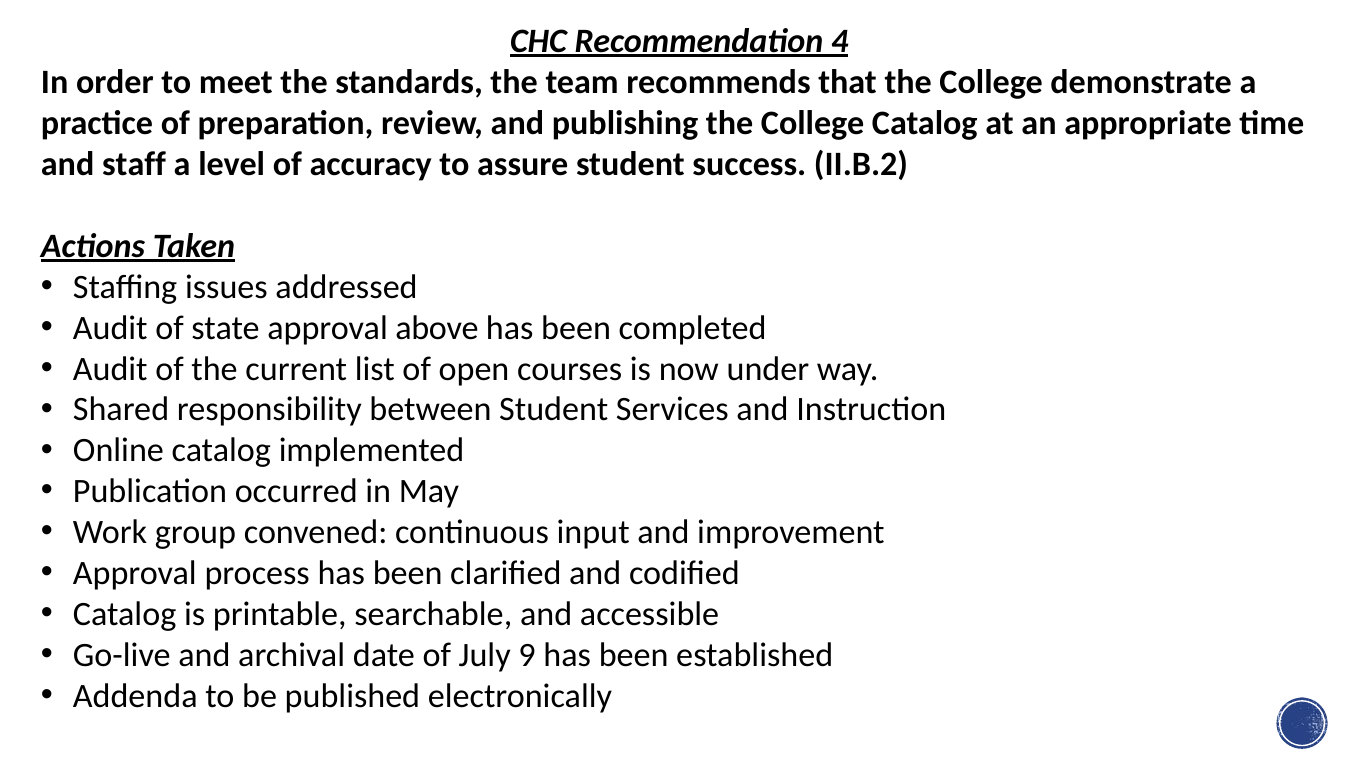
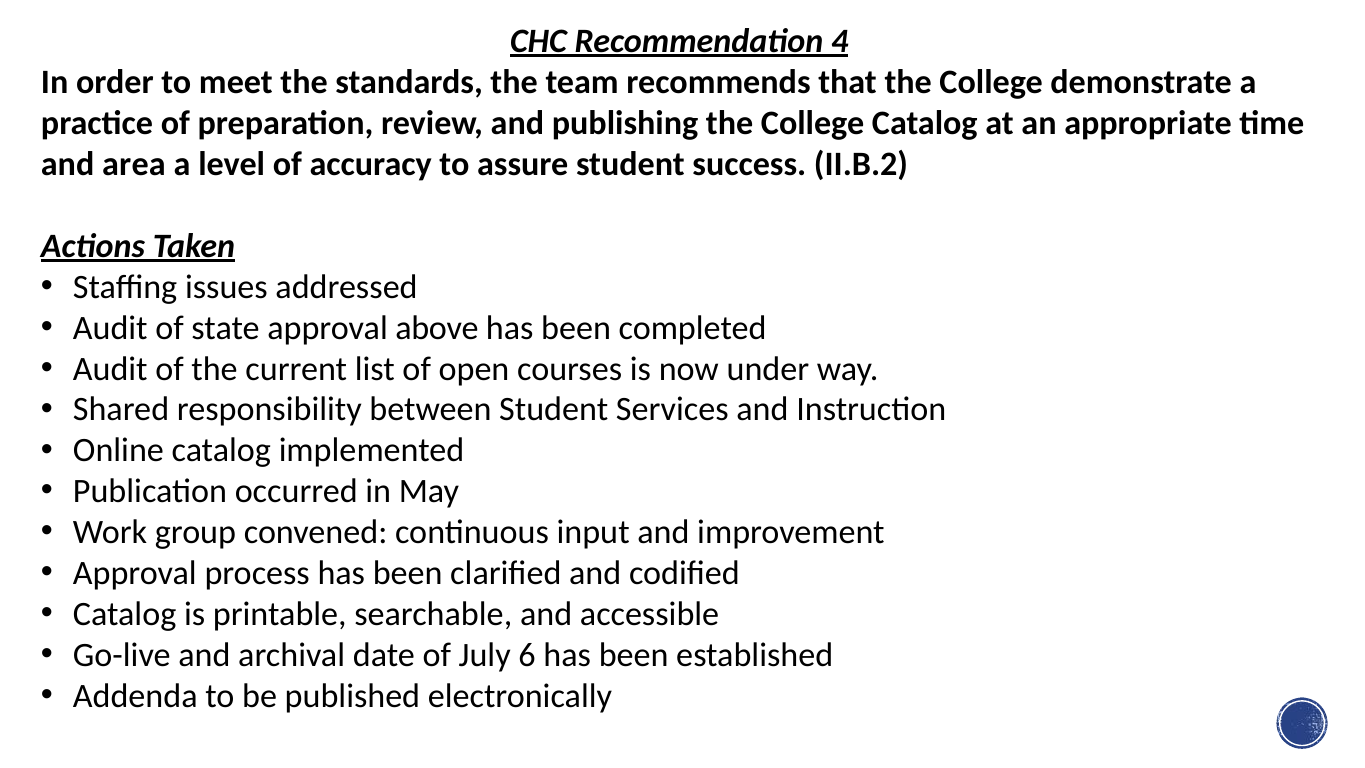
staff: staff -> area
9: 9 -> 6
